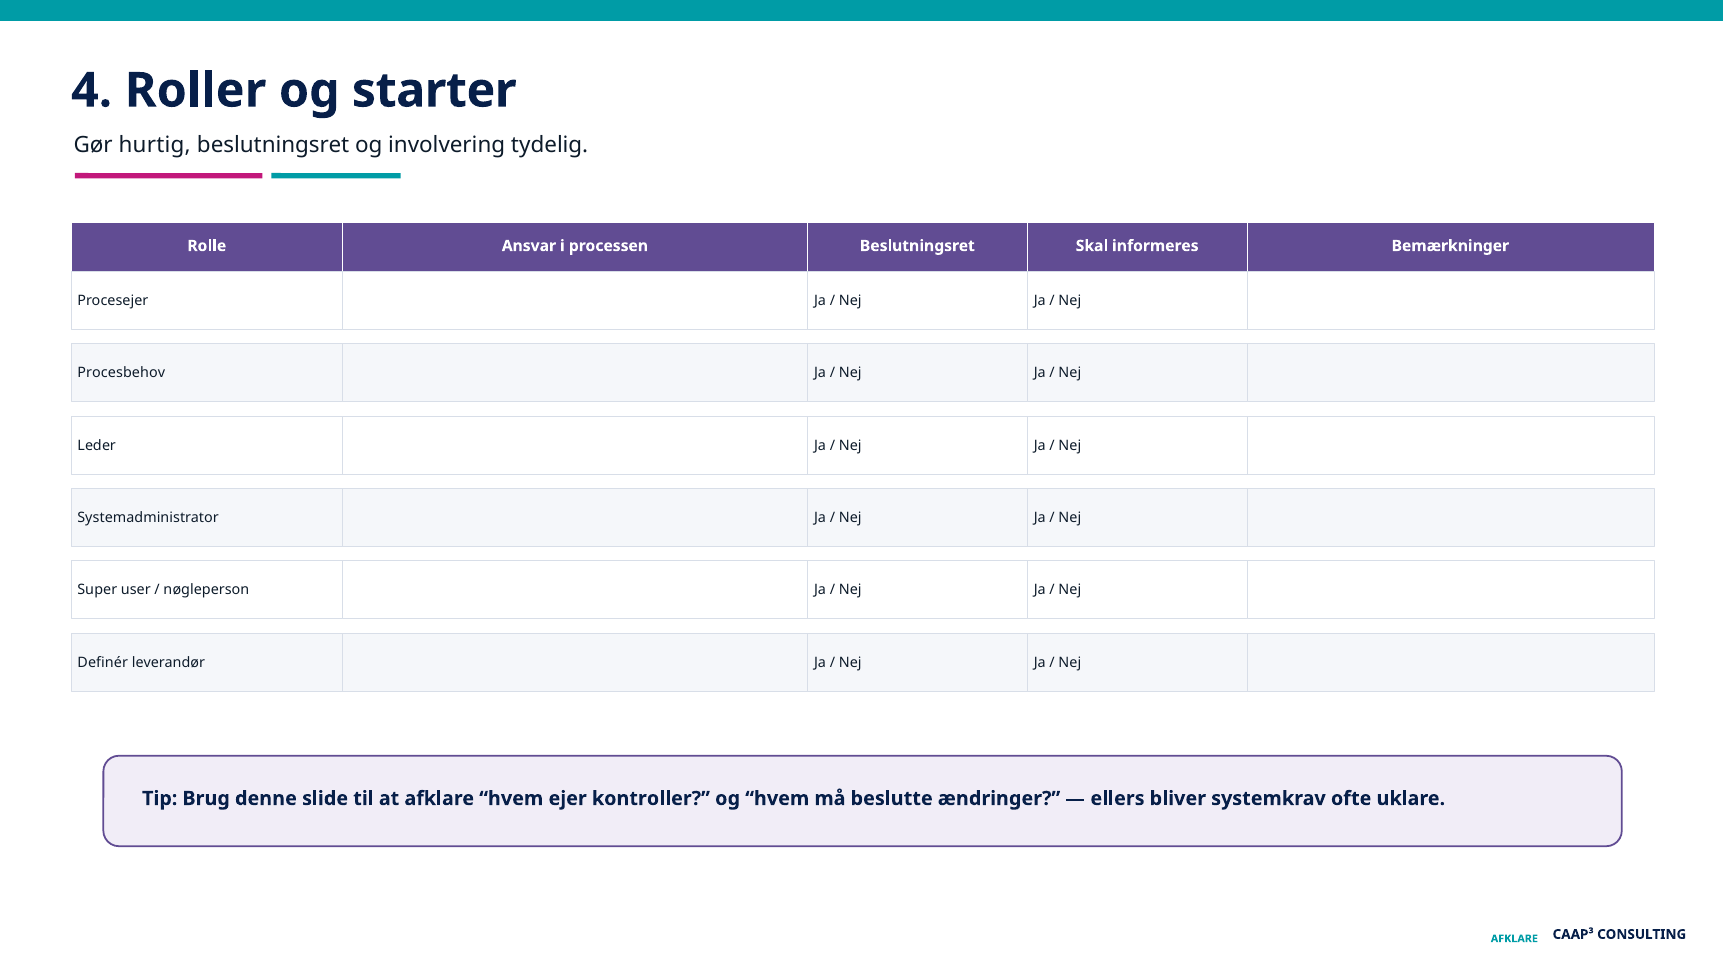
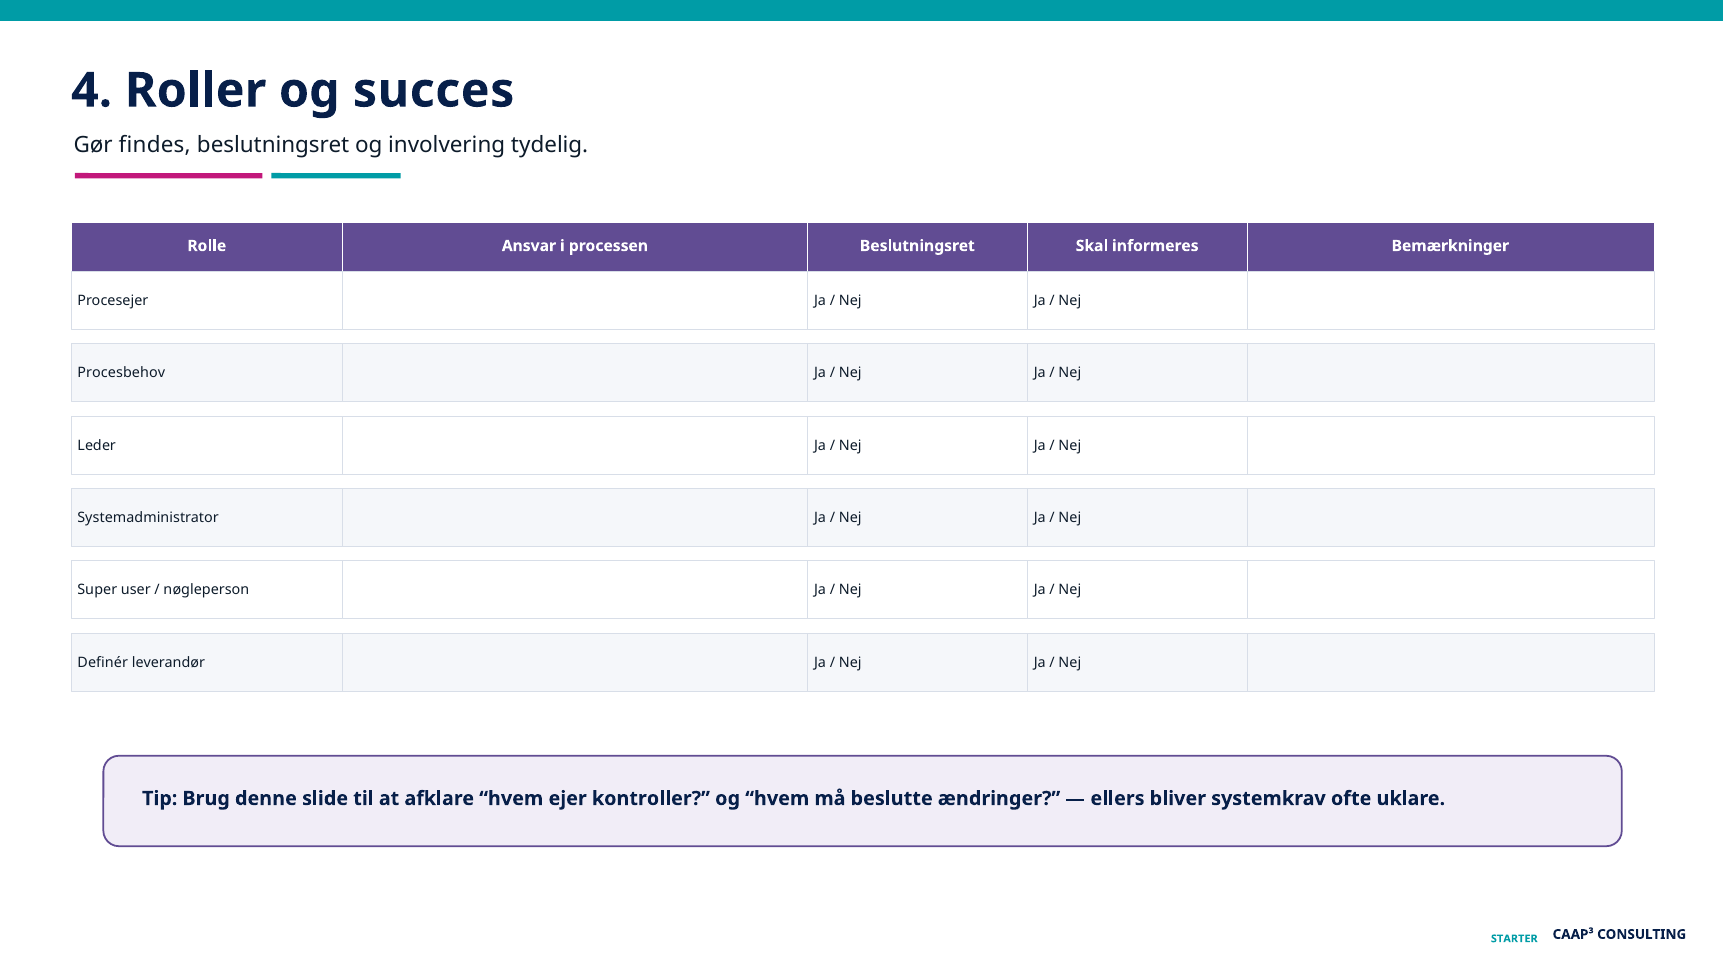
starter: starter -> succes
hurtig: hurtig -> findes
AFKLARE at (1514, 939): AFKLARE -> STARTER
